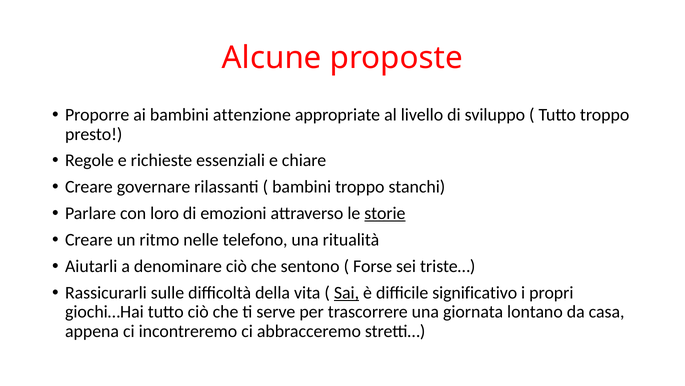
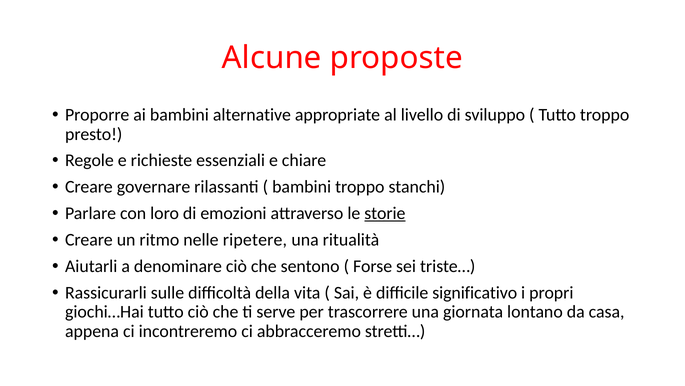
attenzione: attenzione -> alternative
telefono: telefono -> ripetere
Sai underline: present -> none
